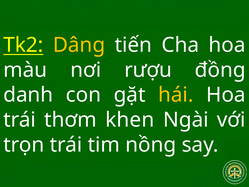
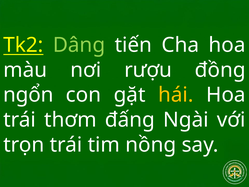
Dâng colour: yellow -> light green
danh: danh -> ngổn
khen: khen -> đấng
